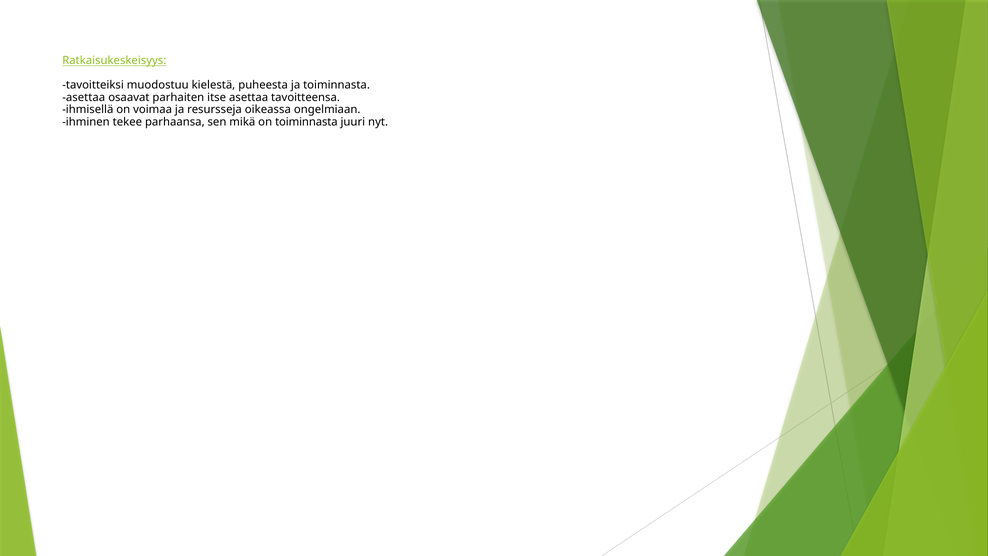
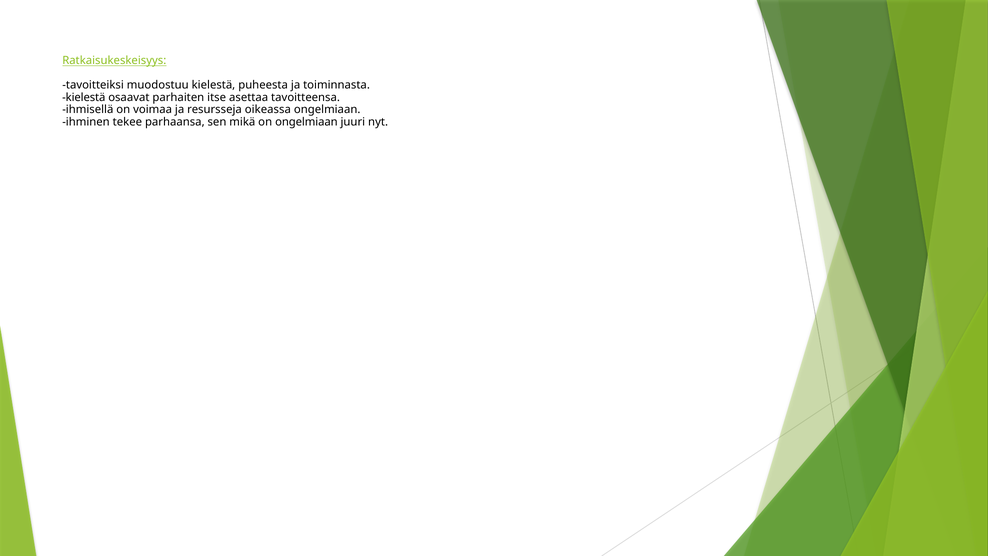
asettaa at (84, 97): asettaa -> kielestä
on toiminnasta: toiminnasta -> ongelmiaan
